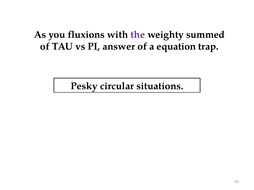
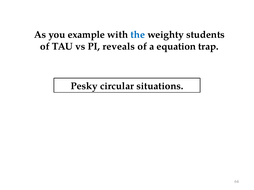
fluxions: fluxions -> example
the colour: purple -> blue
summed: summed -> students
answer: answer -> reveals
